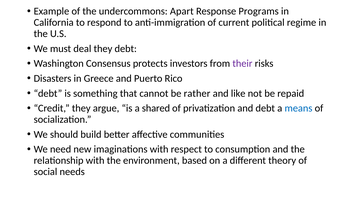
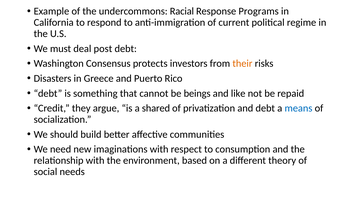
Apart: Apart -> Racial
deal they: they -> post
their colour: purple -> orange
rather: rather -> beings
